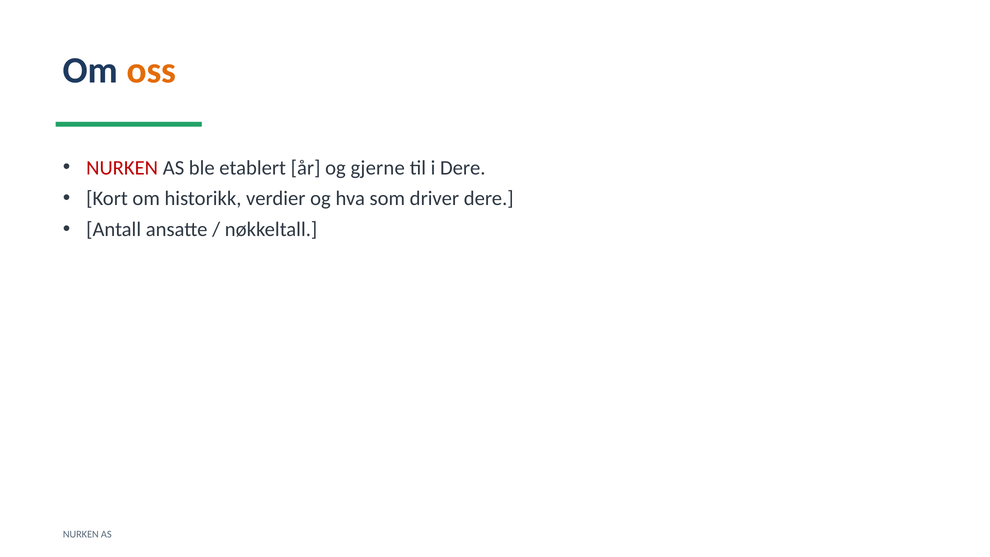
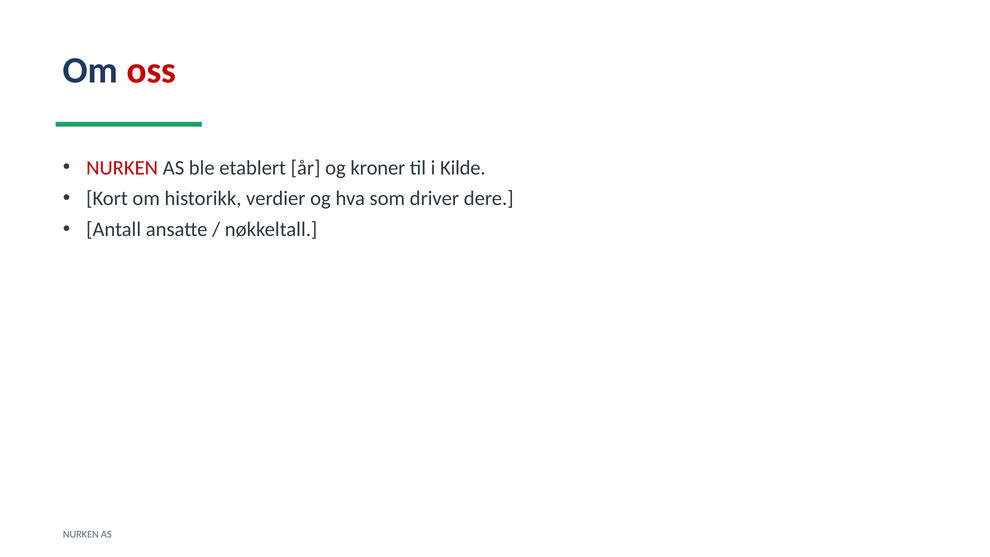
oss colour: orange -> red
gjerne: gjerne -> kroner
i Dere: Dere -> Kilde
